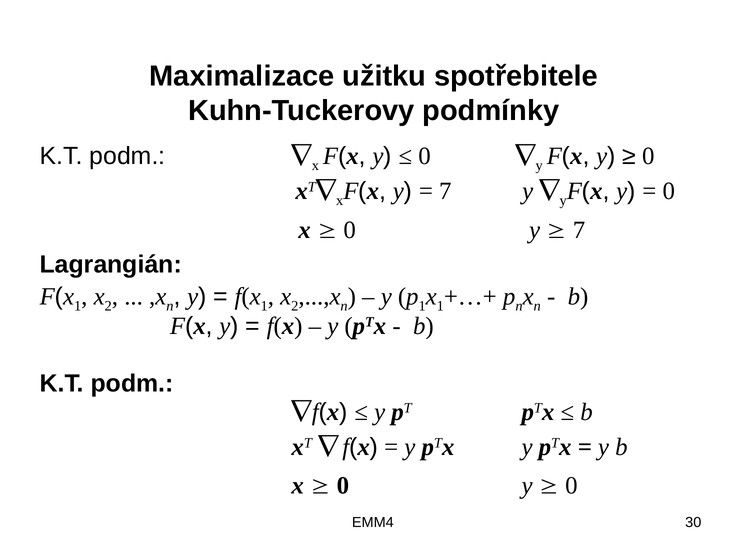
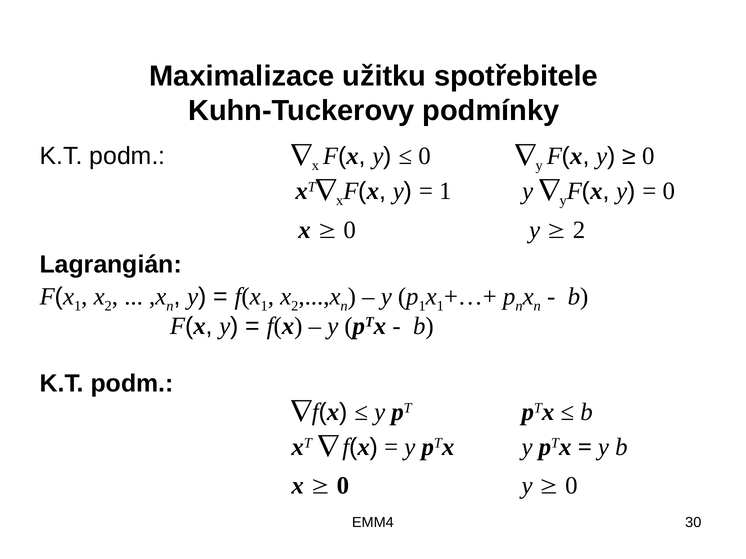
7 at (445, 191): 7 -> 1
7 at (579, 230): 7 -> 2
